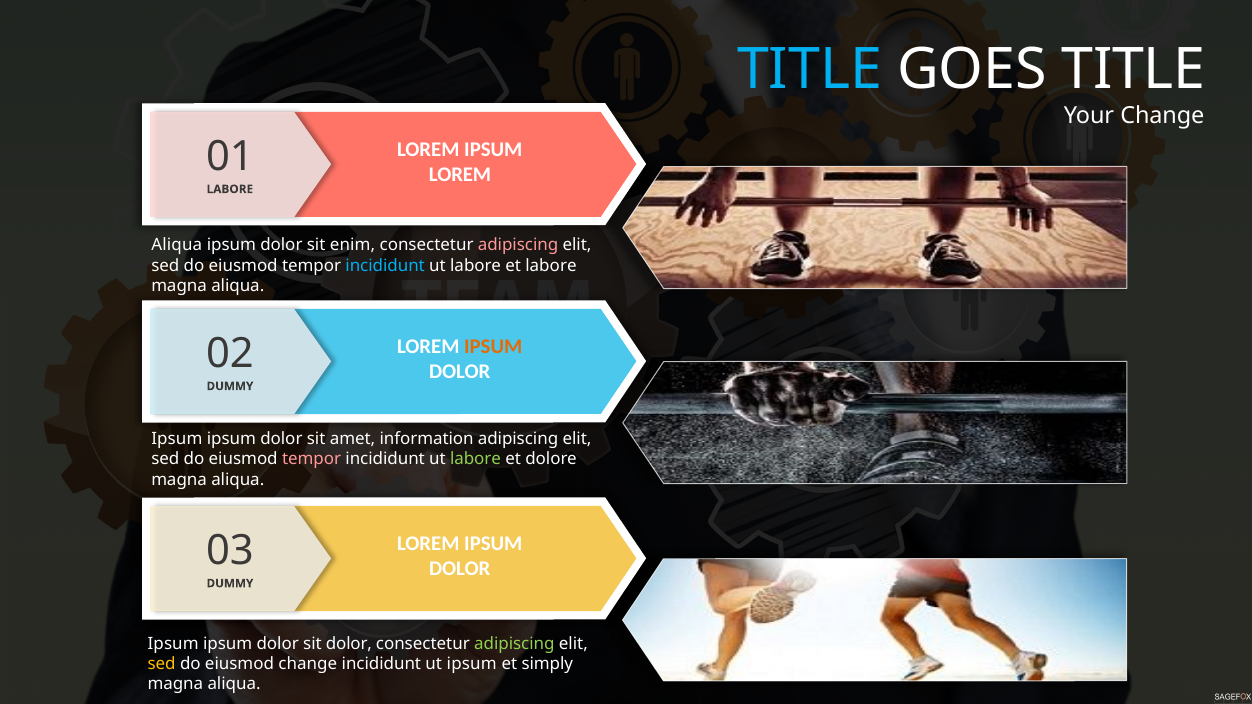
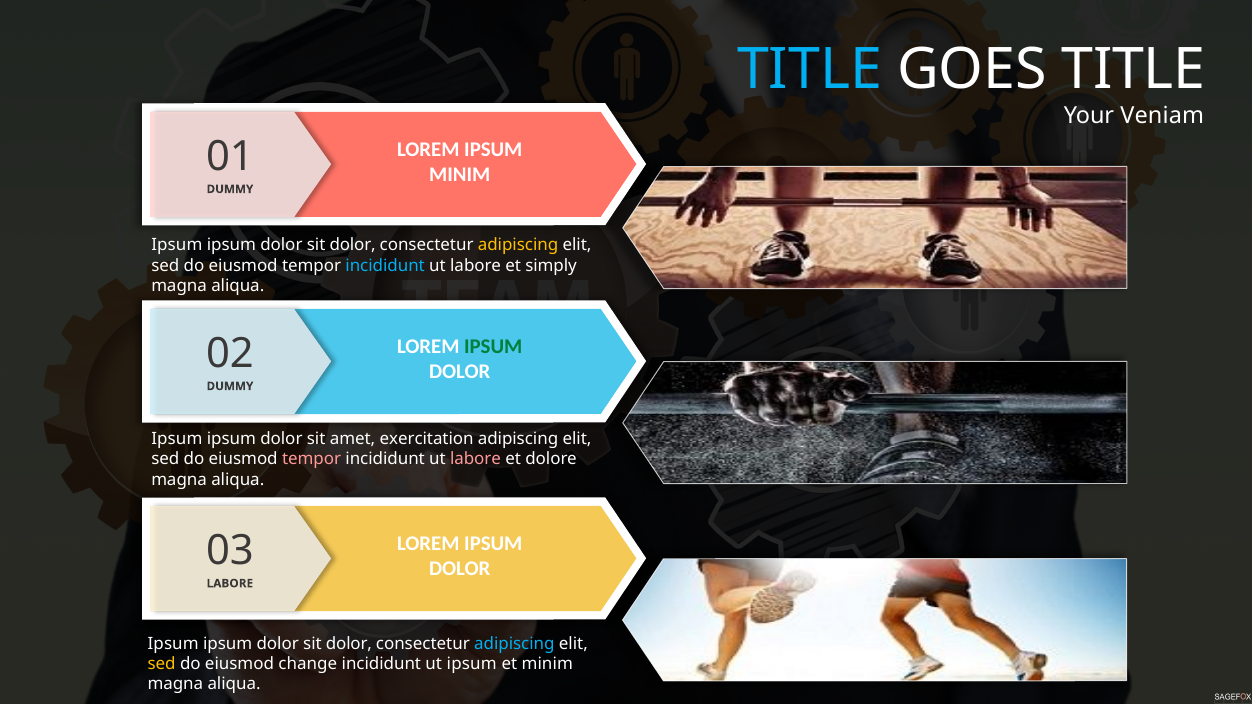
Your Change: Change -> Veniam
LOREM at (460, 175): LOREM -> MINIM
LABORE at (230, 189): LABORE -> DUMMY
Aliqua at (177, 245): Aliqua -> Ipsum
enim at (352, 245): enim -> dolor
adipiscing at (518, 245) colour: pink -> yellow
et labore: labore -> simply
IPSUM at (493, 347) colour: orange -> green
information: information -> exercitation
labore at (476, 459) colour: light green -> pink
DUMMY at (230, 584): DUMMY -> LABORE
adipiscing at (514, 644) colour: light green -> light blue
et simply: simply -> minim
